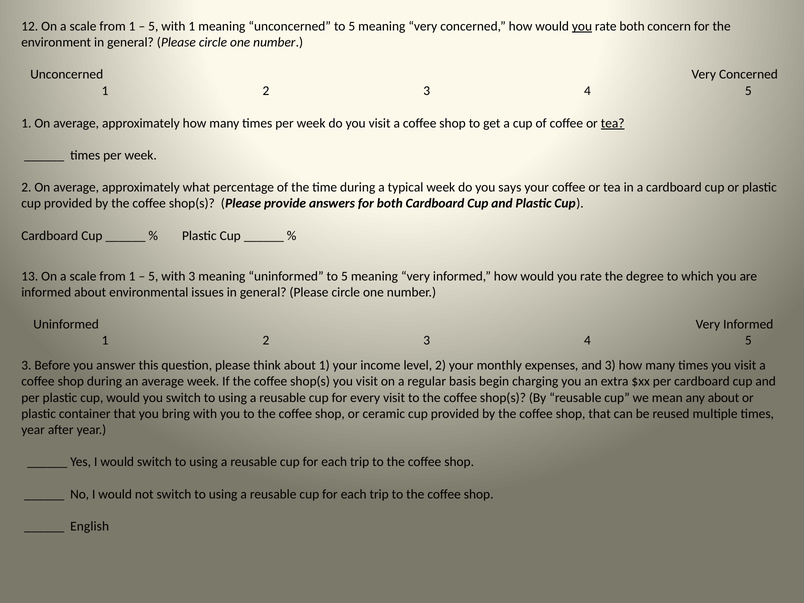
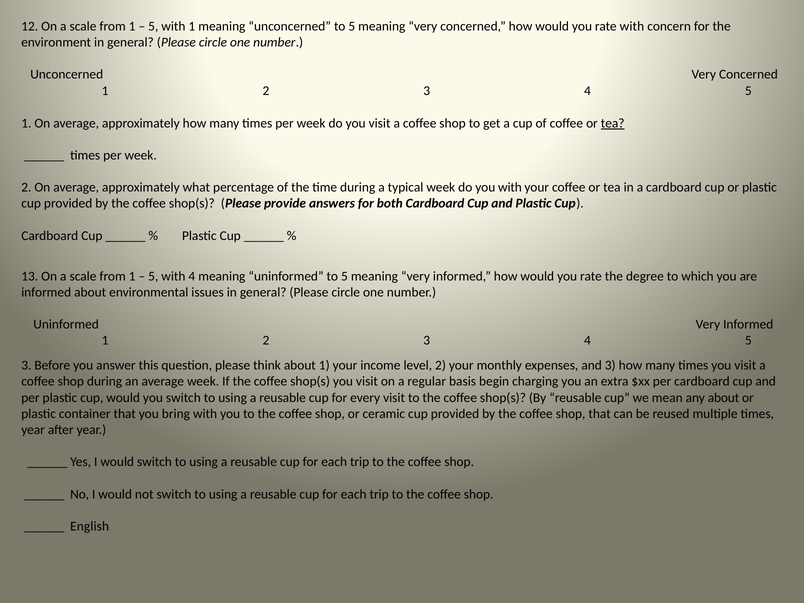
you at (582, 26) underline: present -> none
rate both: both -> with
you says: says -> with
with 3: 3 -> 4
